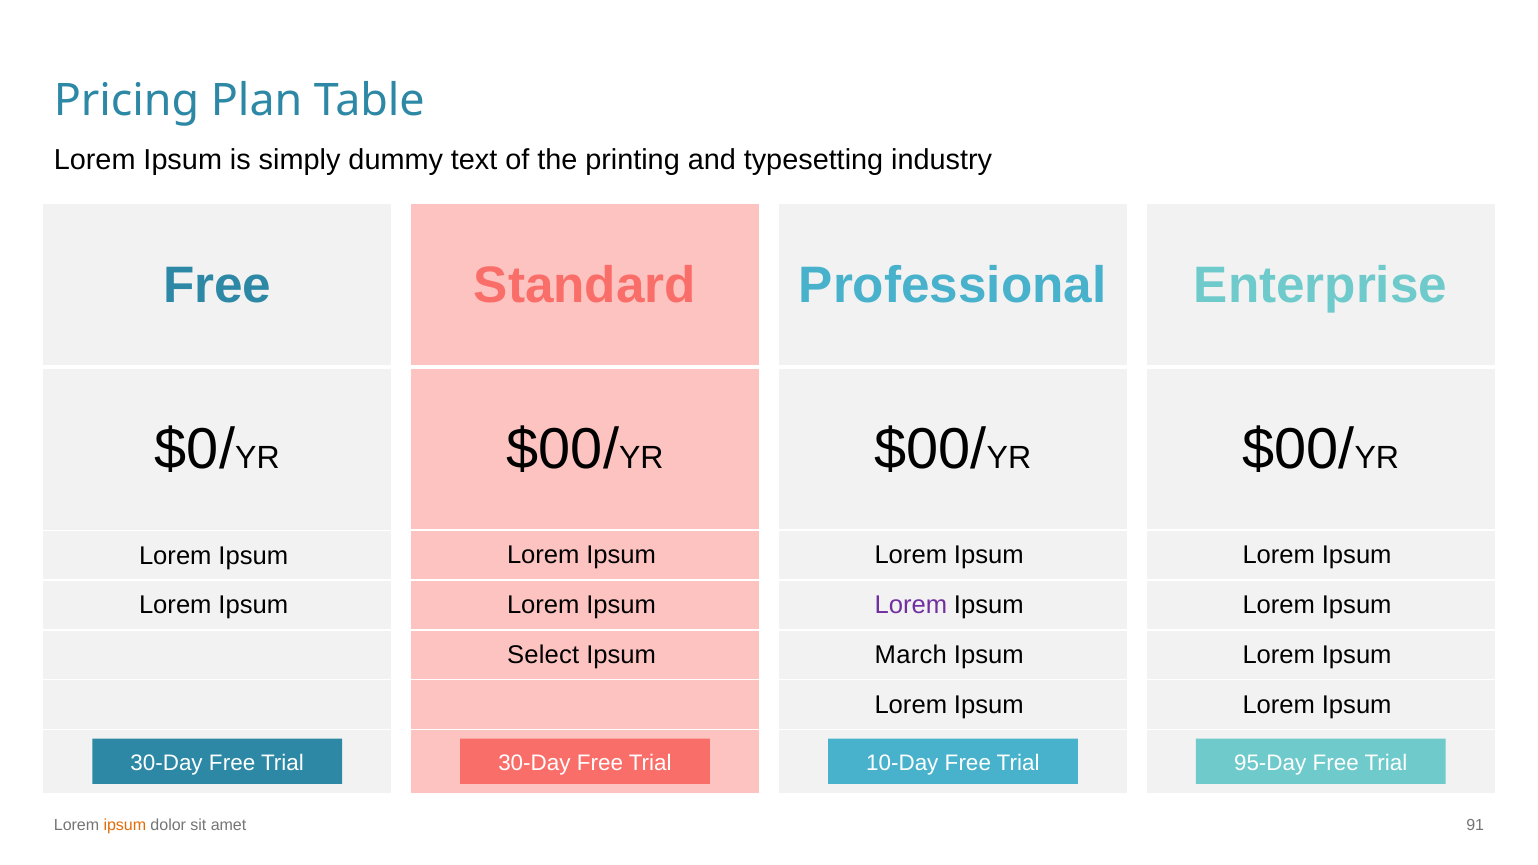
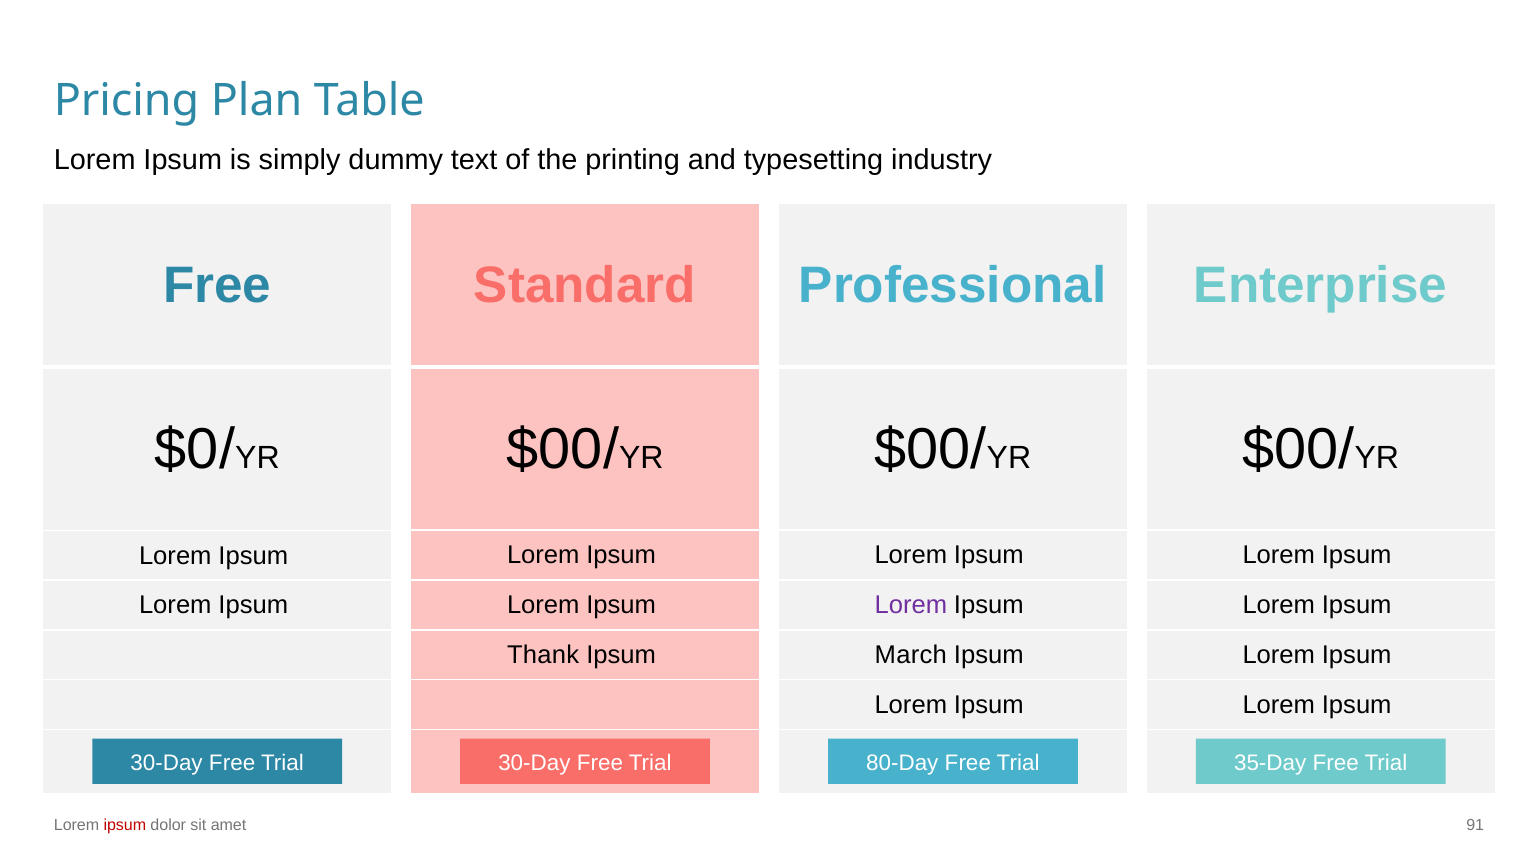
Select: Select -> Thank
10-Day: 10-Day -> 80-Day
95-Day: 95-Day -> 35-Day
ipsum at (125, 826) colour: orange -> red
